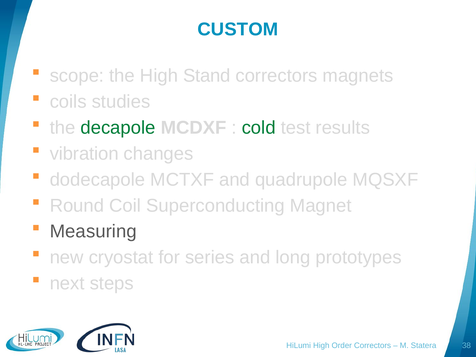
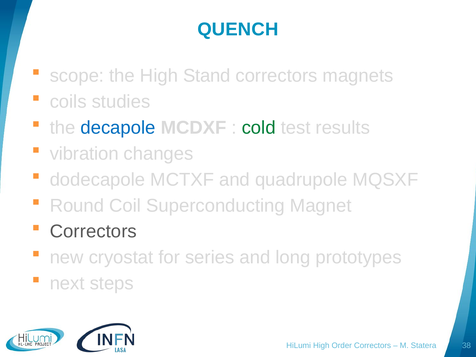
CUSTOM: CUSTOM -> QUENCH
decapole colour: green -> blue
Measuring at (93, 231): Measuring -> Correctors
